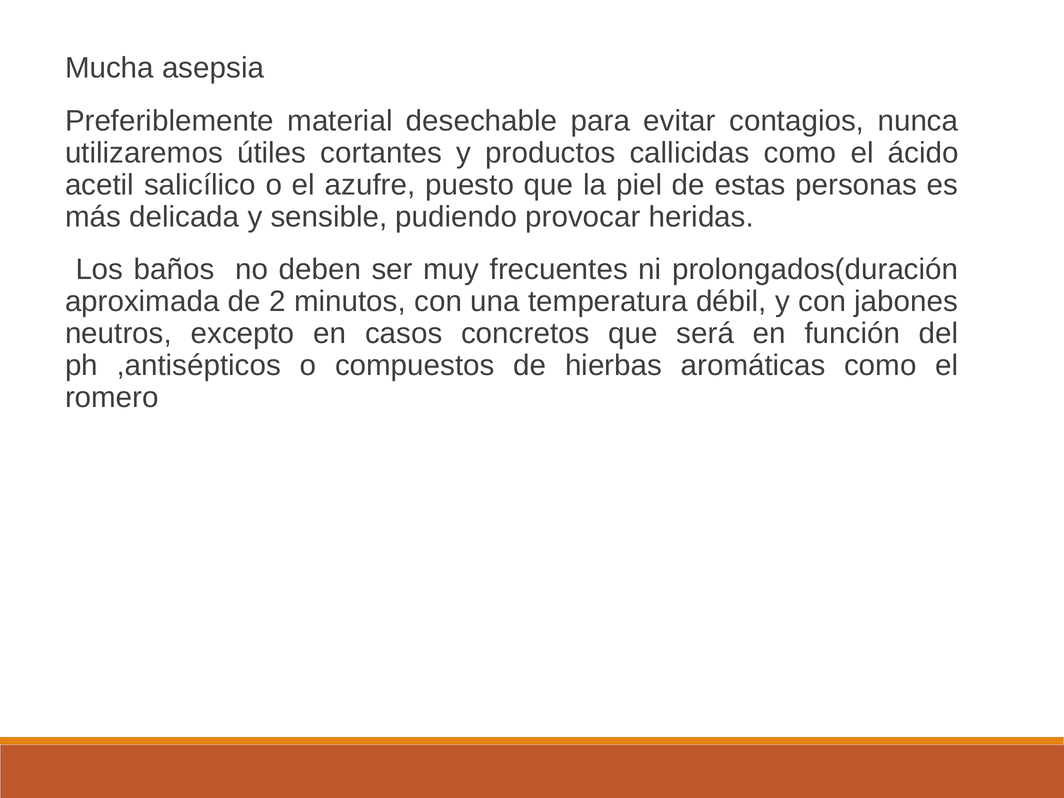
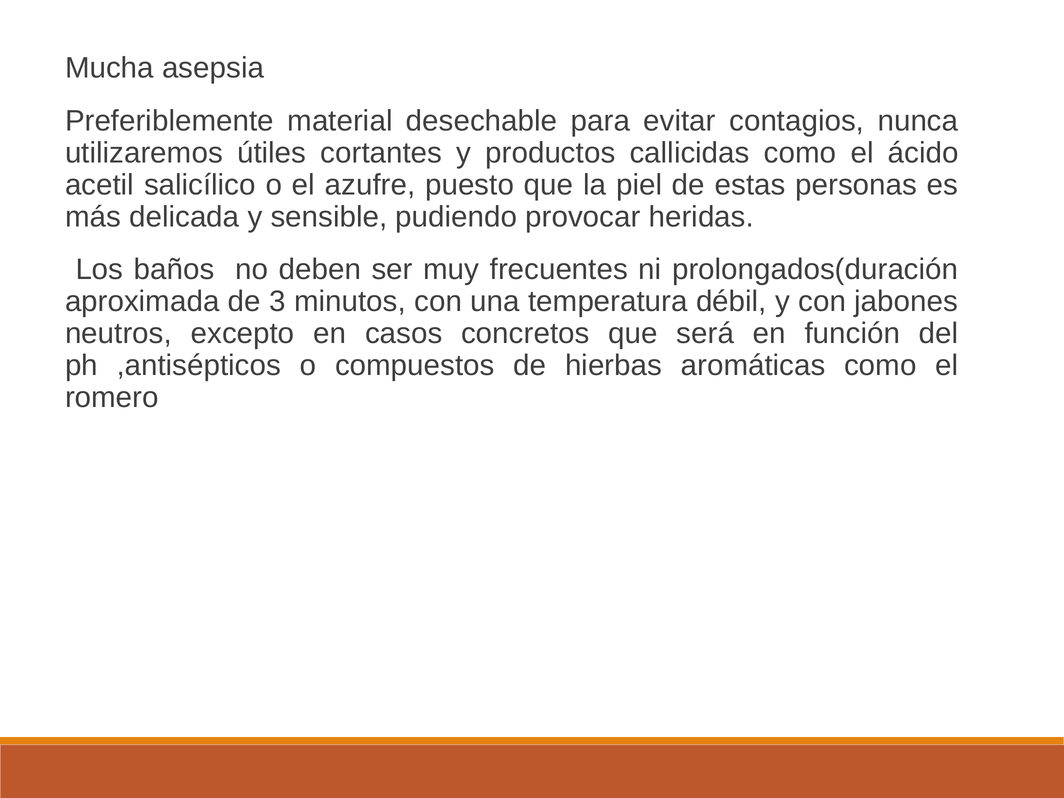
2: 2 -> 3
